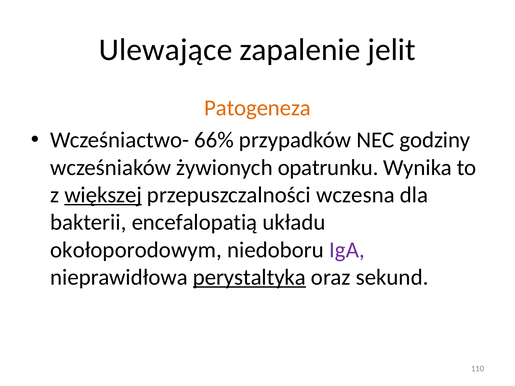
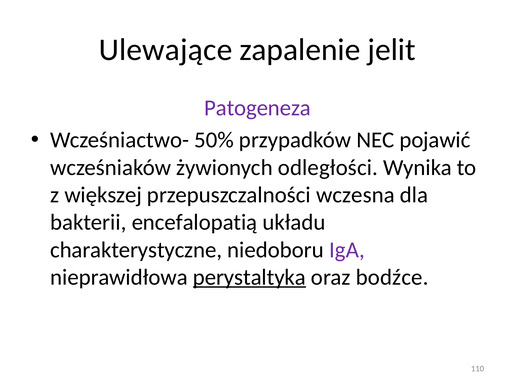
Patogeneza colour: orange -> purple
66%: 66% -> 50%
godziny: godziny -> pojawić
opatrunku: opatrunku -> odległości
większej underline: present -> none
okołoporodowym: okołoporodowym -> charakterystyczne
sekund: sekund -> bodźce
